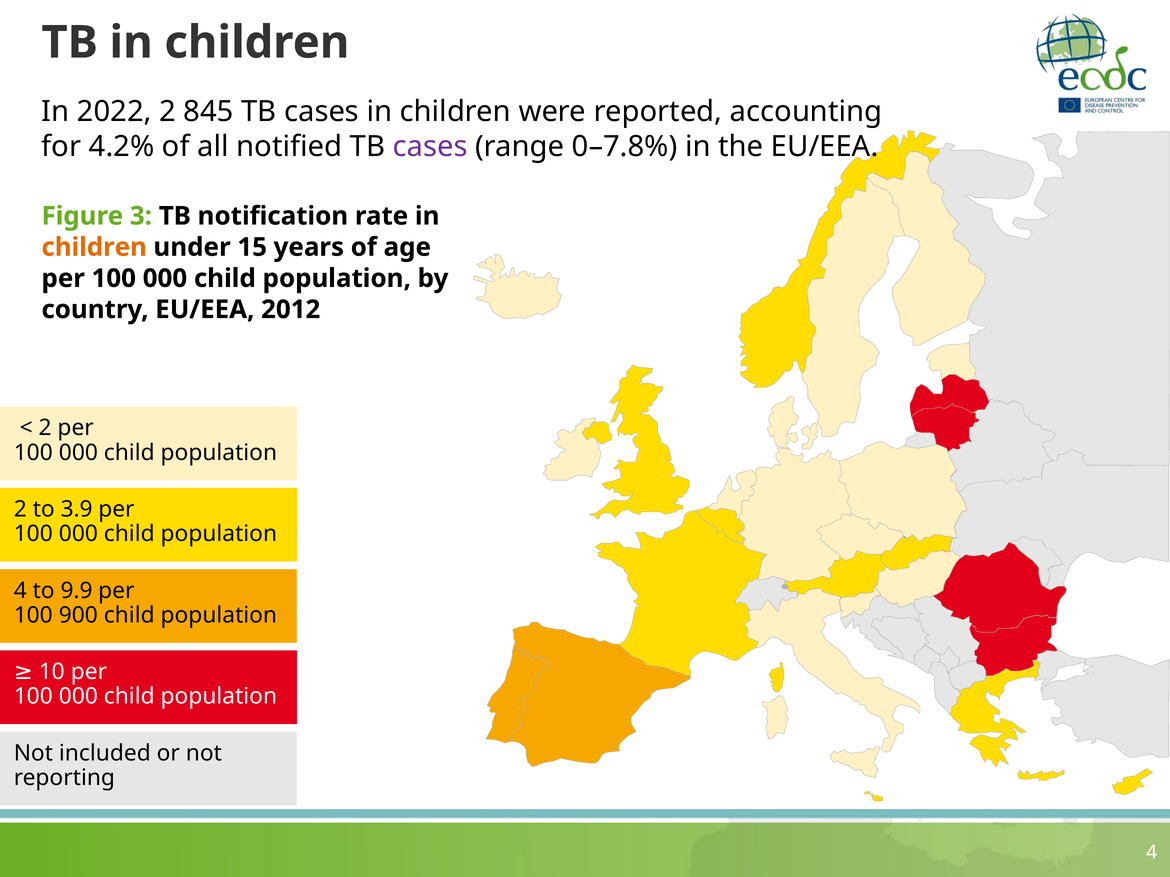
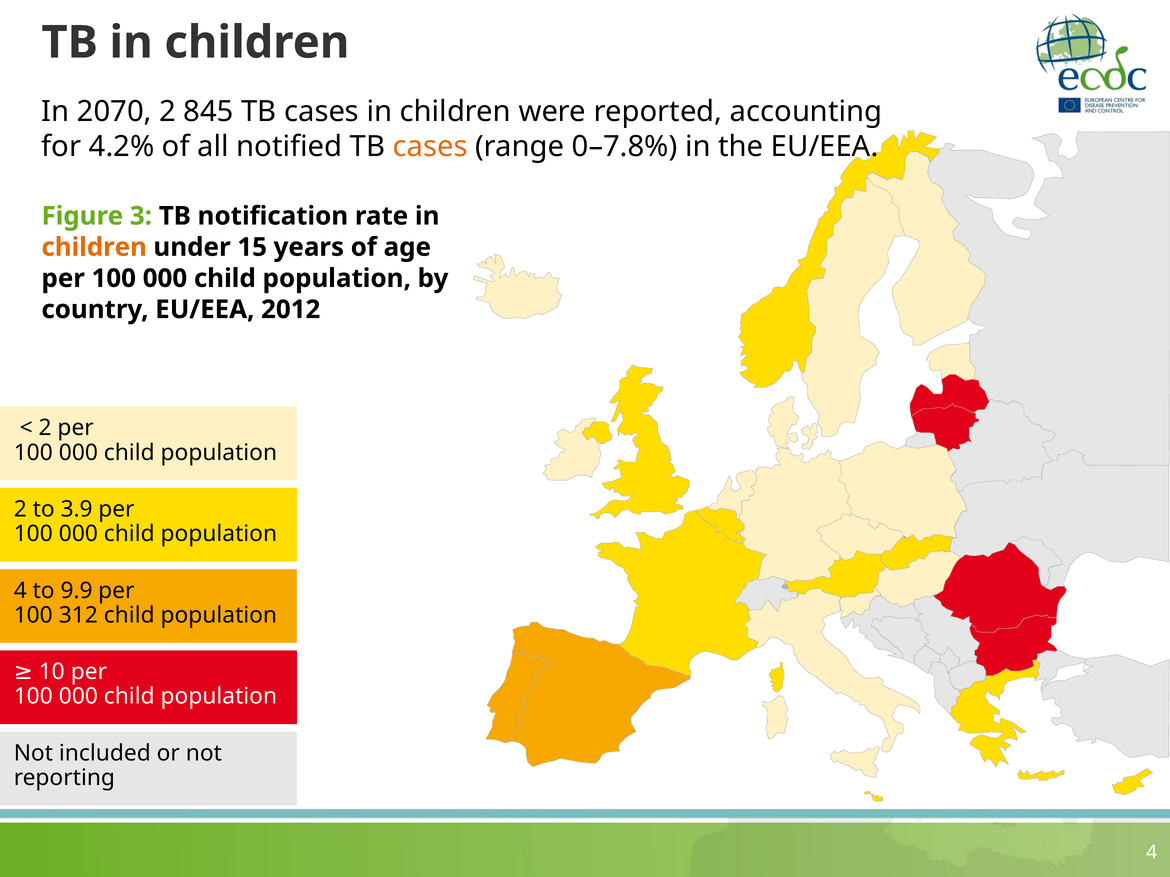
2022: 2022 -> 2070
cases at (430, 147) colour: purple -> orange
900: 900 -> 312
